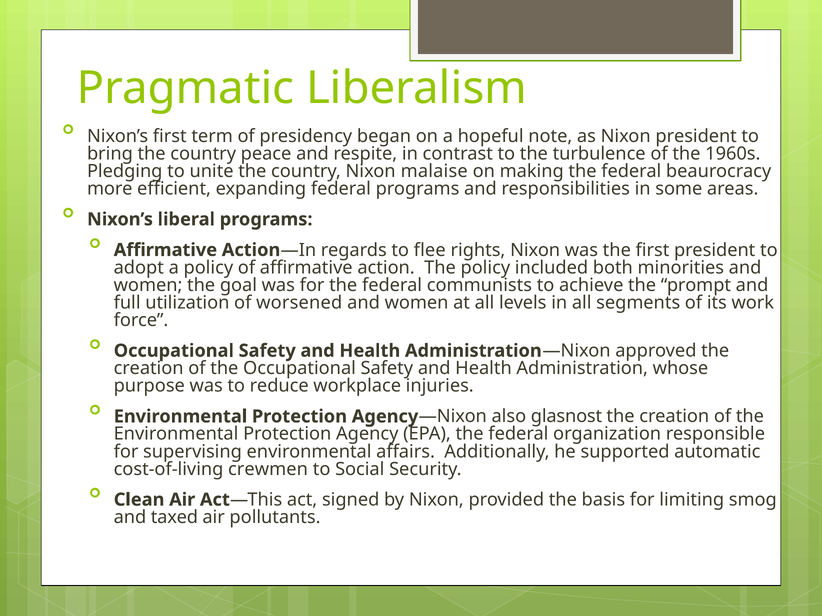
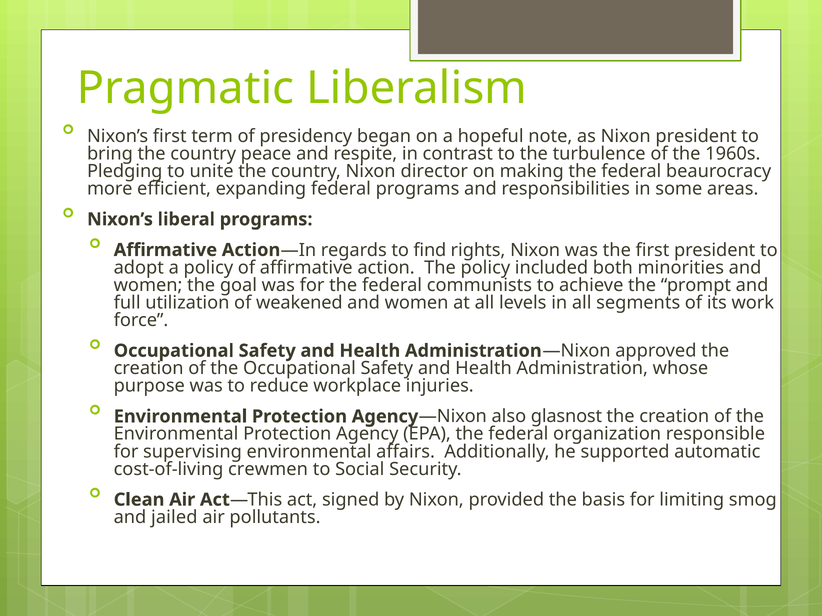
malaise: malaise -> director
flee: flee -> find
worsened: worsened -> weakened
taxed: taxed -> jailed
